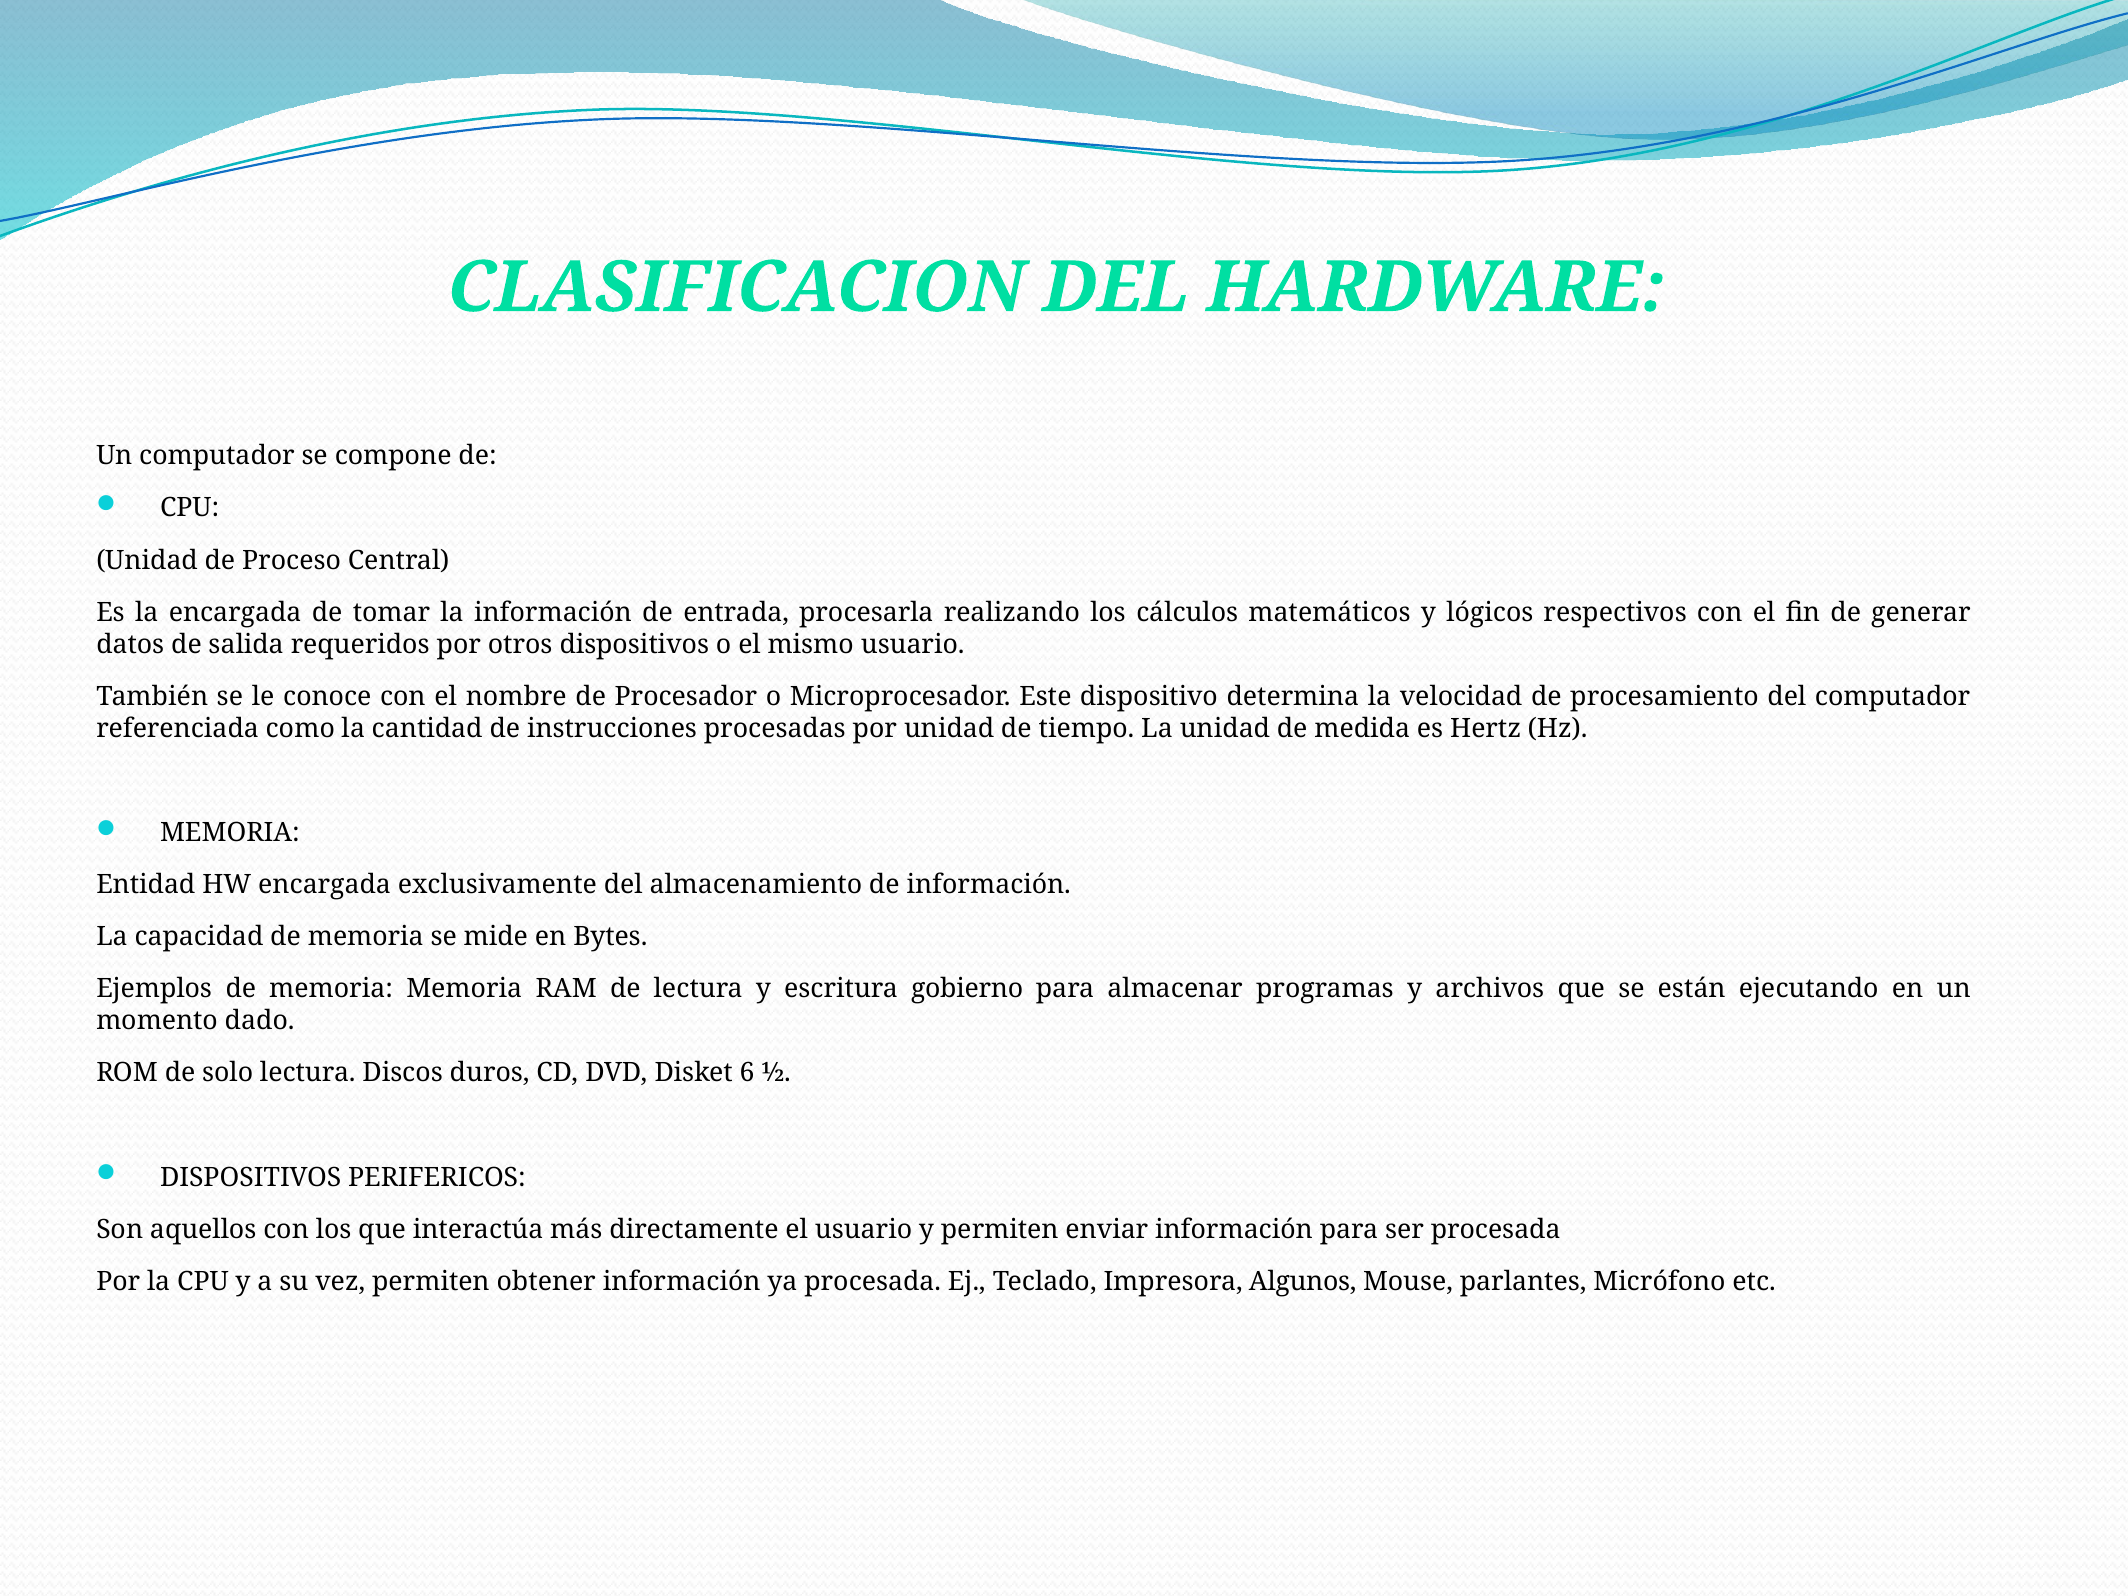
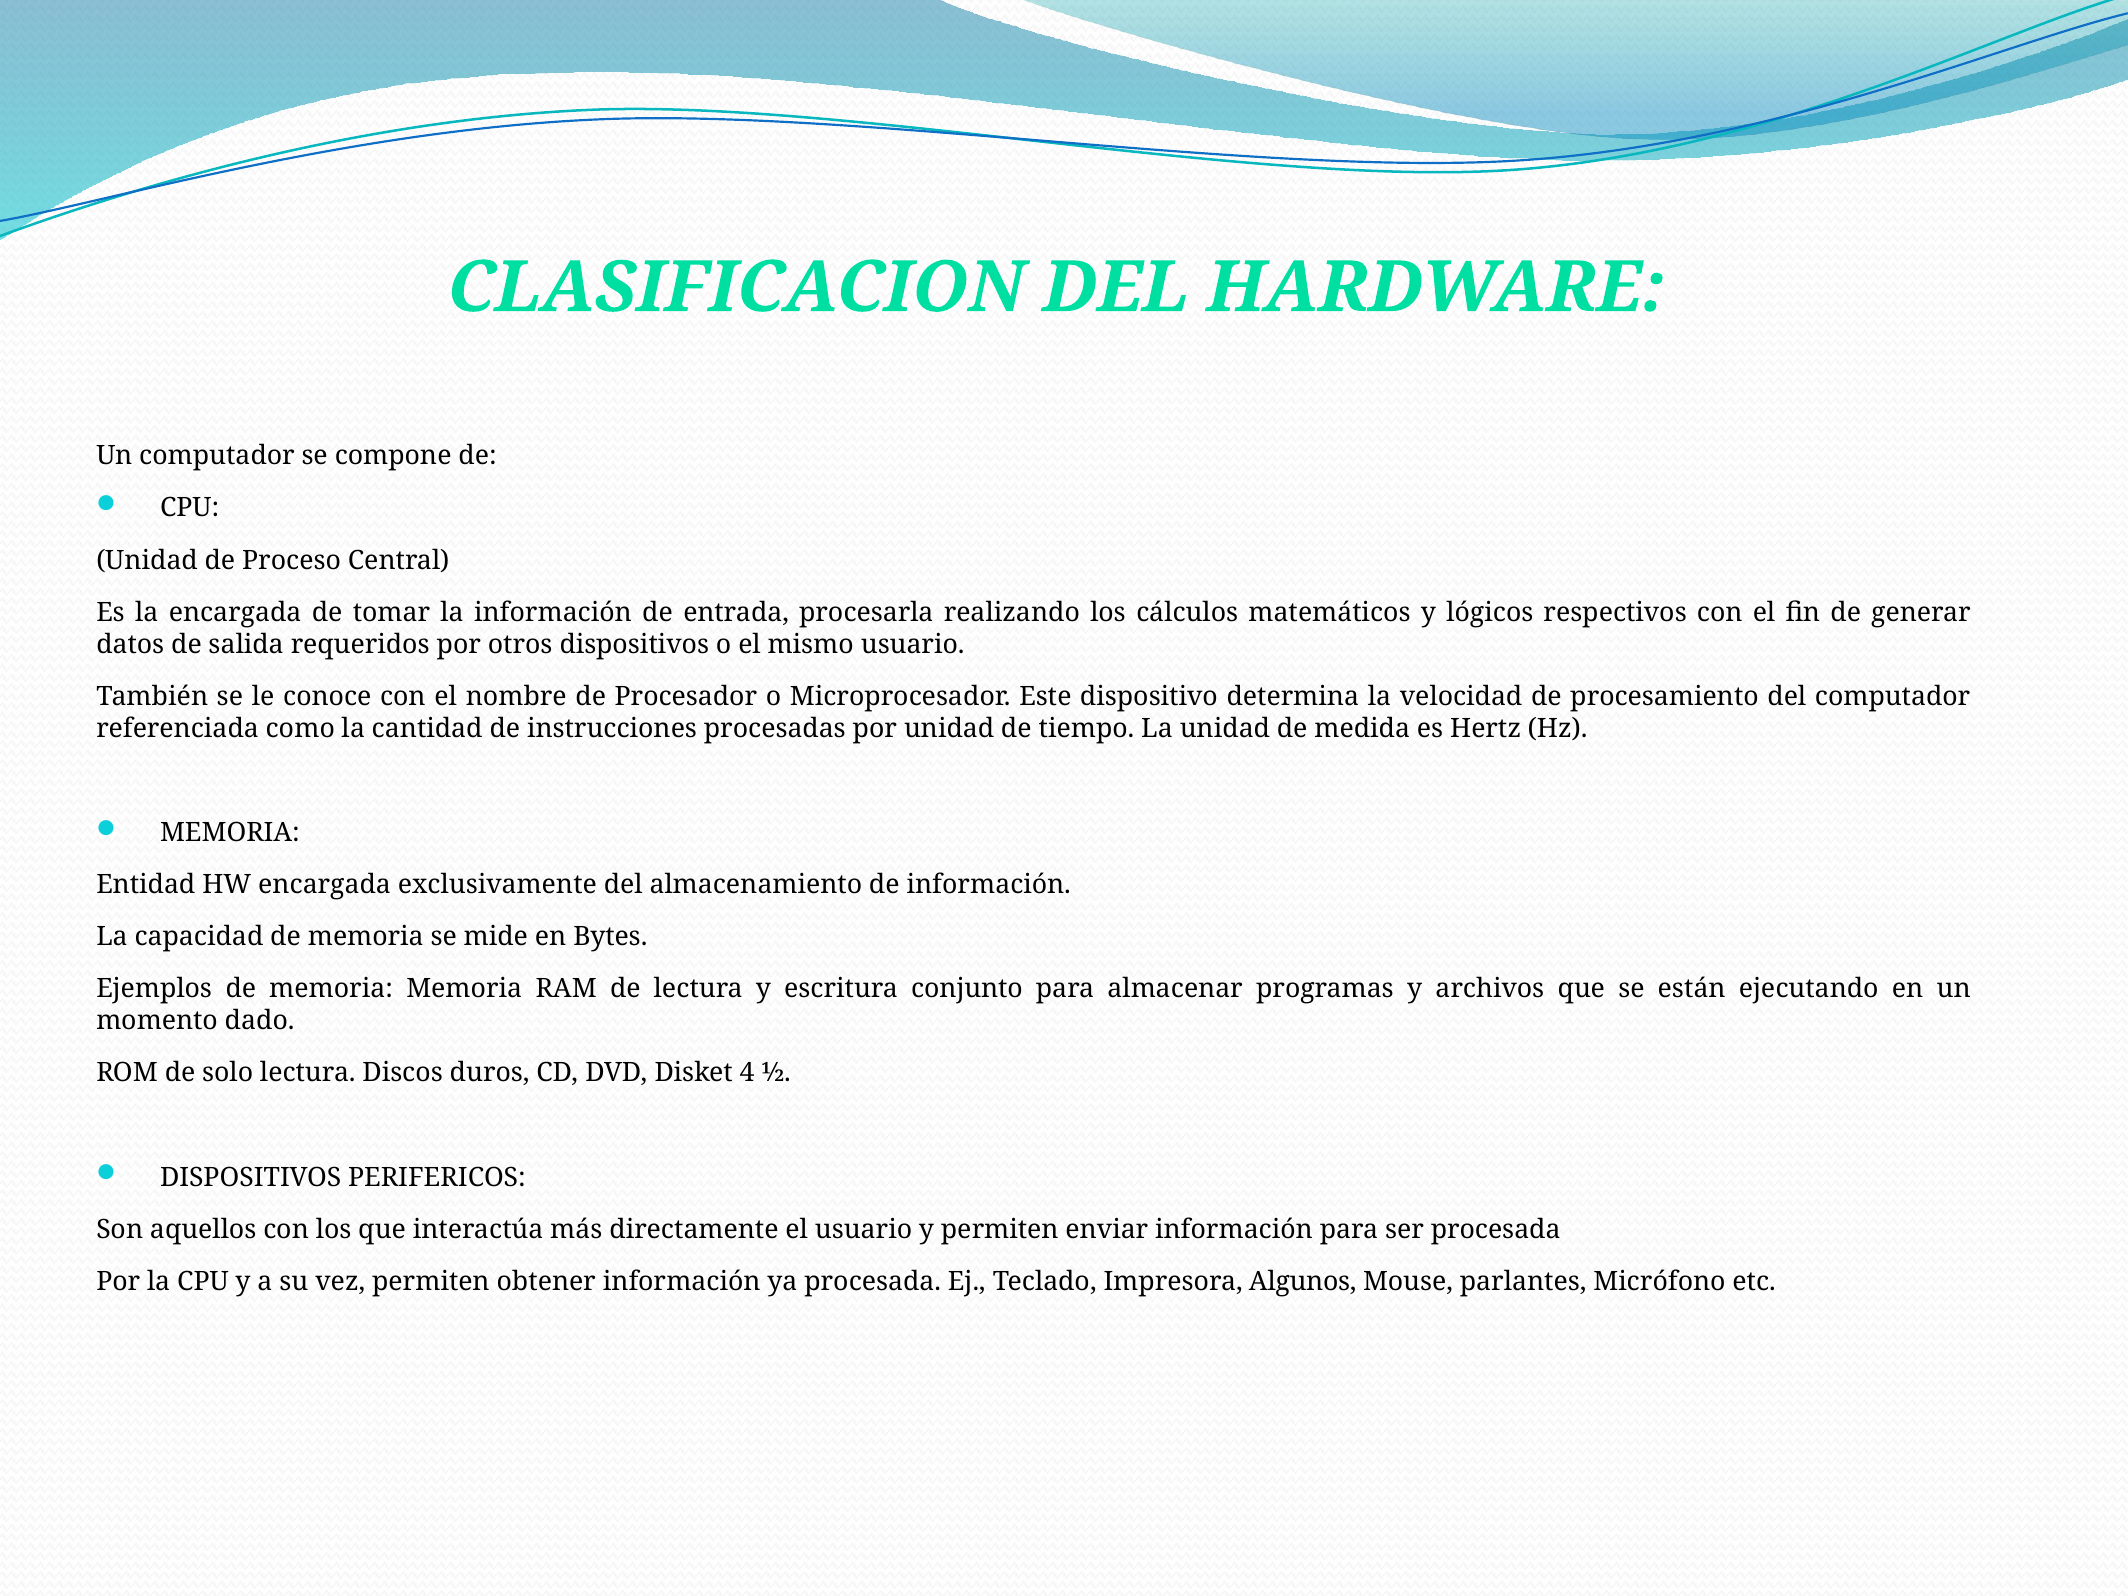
gobierno: gobierno -> conjunto
6: 6 -> 4
